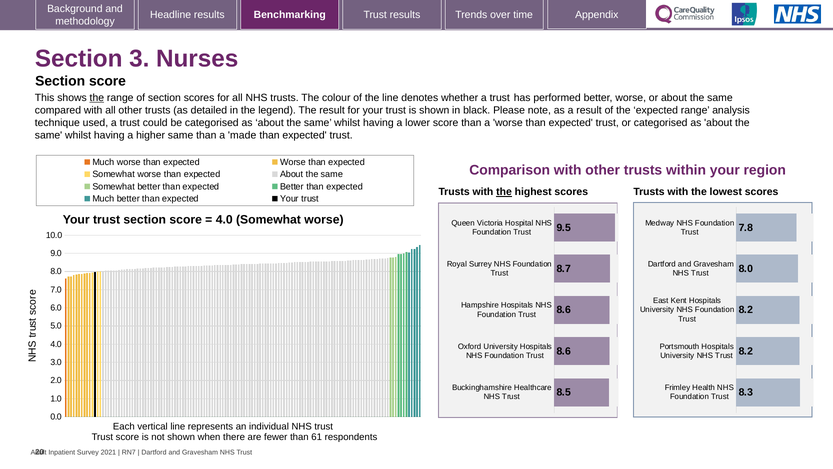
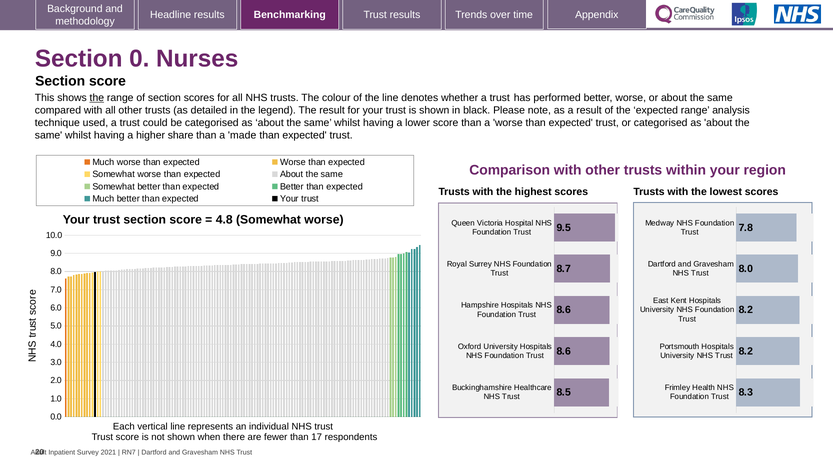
3: 3 -> 0
higher same: same -> share
the at (504, 192) underline: present -> none
4.0 at (224, 220): 4.0 -> 4.8
61: 61 -> 17
